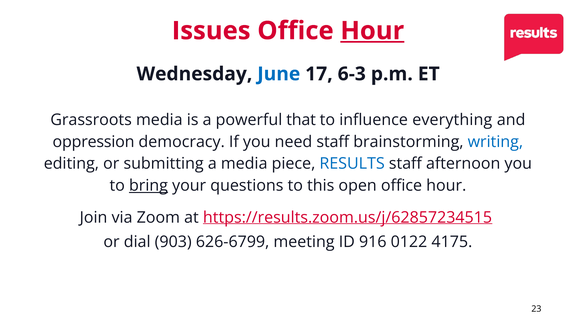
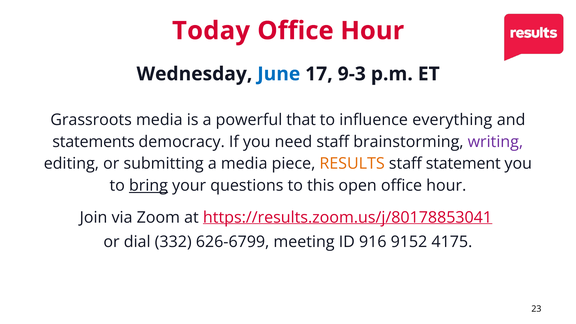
Issues: Issues -> Today
Hour at (372, 31) underline: present -> none
6-3: 6-3 -> 9-3
oppression: oppression -> statements
writing colour: blue -> purple
RESULTS colour: blue -> orange
afternoon: afternoon -> statement
https://results.zoom.us/j/62857234515: https://results.zoom.us/j/62857234515 -> https://results.zoom.us/j/80178853041
903: 903 -> 332
0122: 0122 -> 9152
